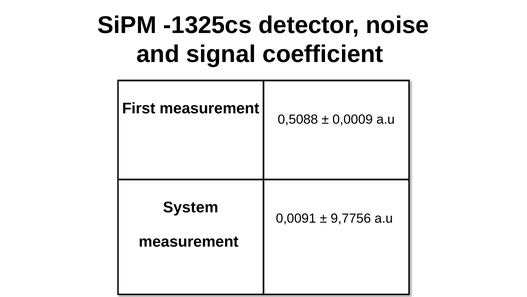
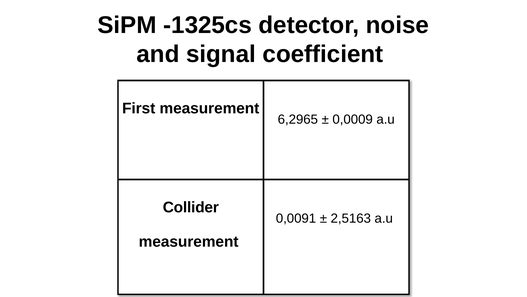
0,5088: 0,5088 -> 6,2965
System: System -> Collider
9,7756: 9,7756 -> 2,5163
